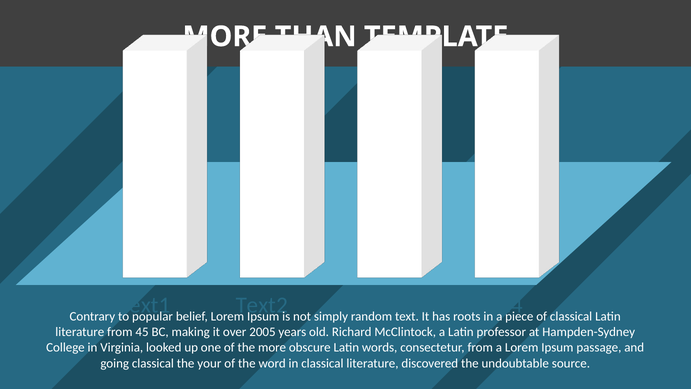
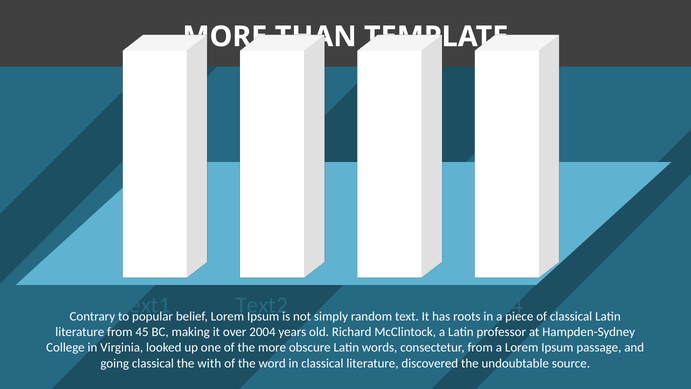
2005: 2005 -> 2004
your: your -> with
